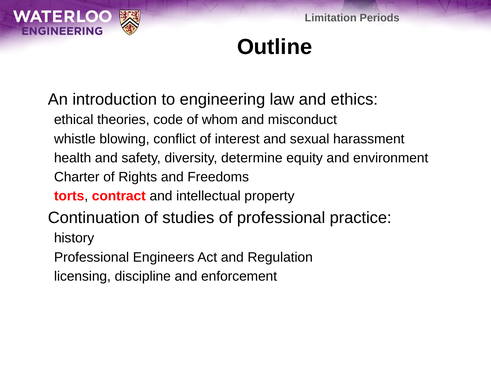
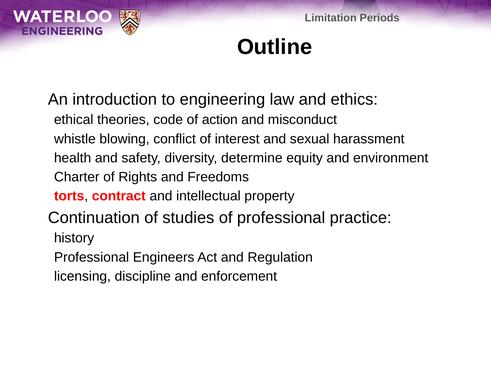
whom: whom -> action
